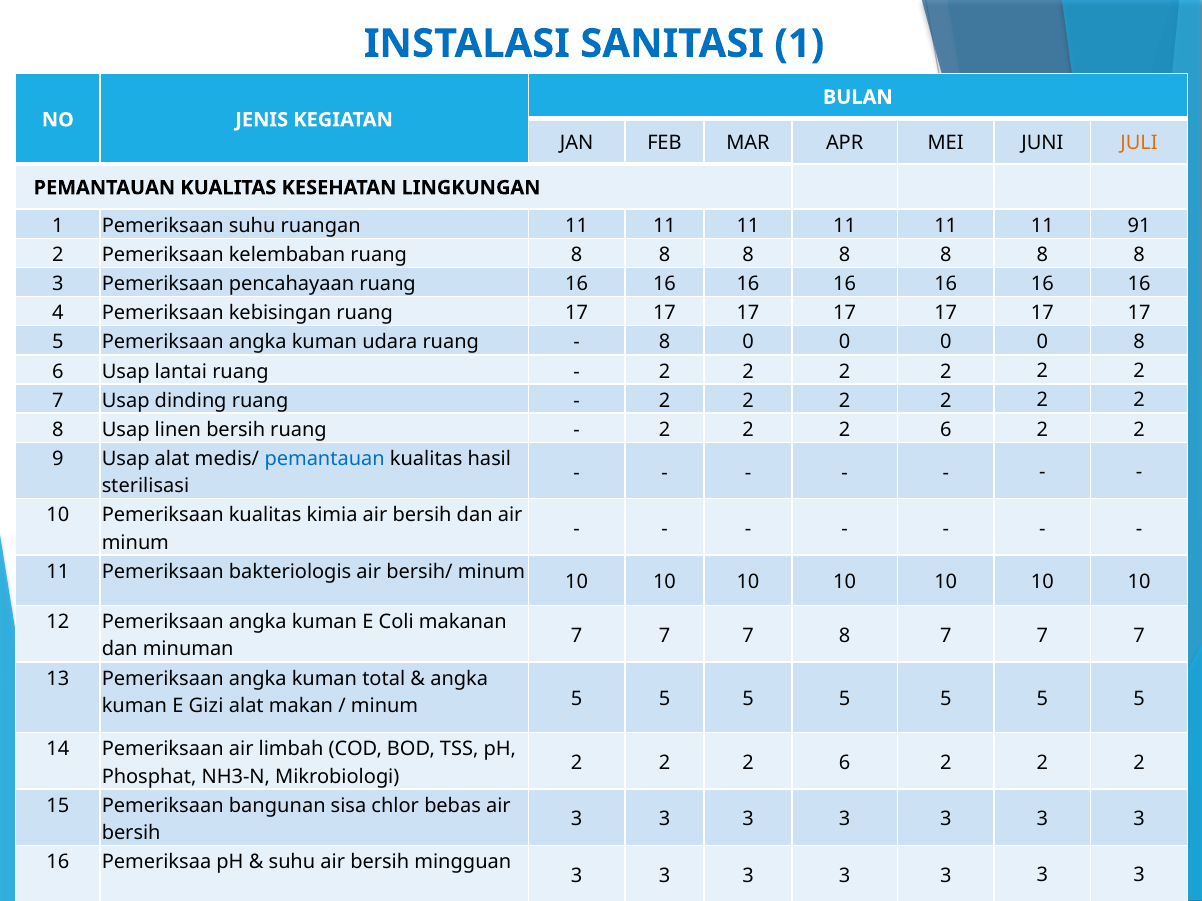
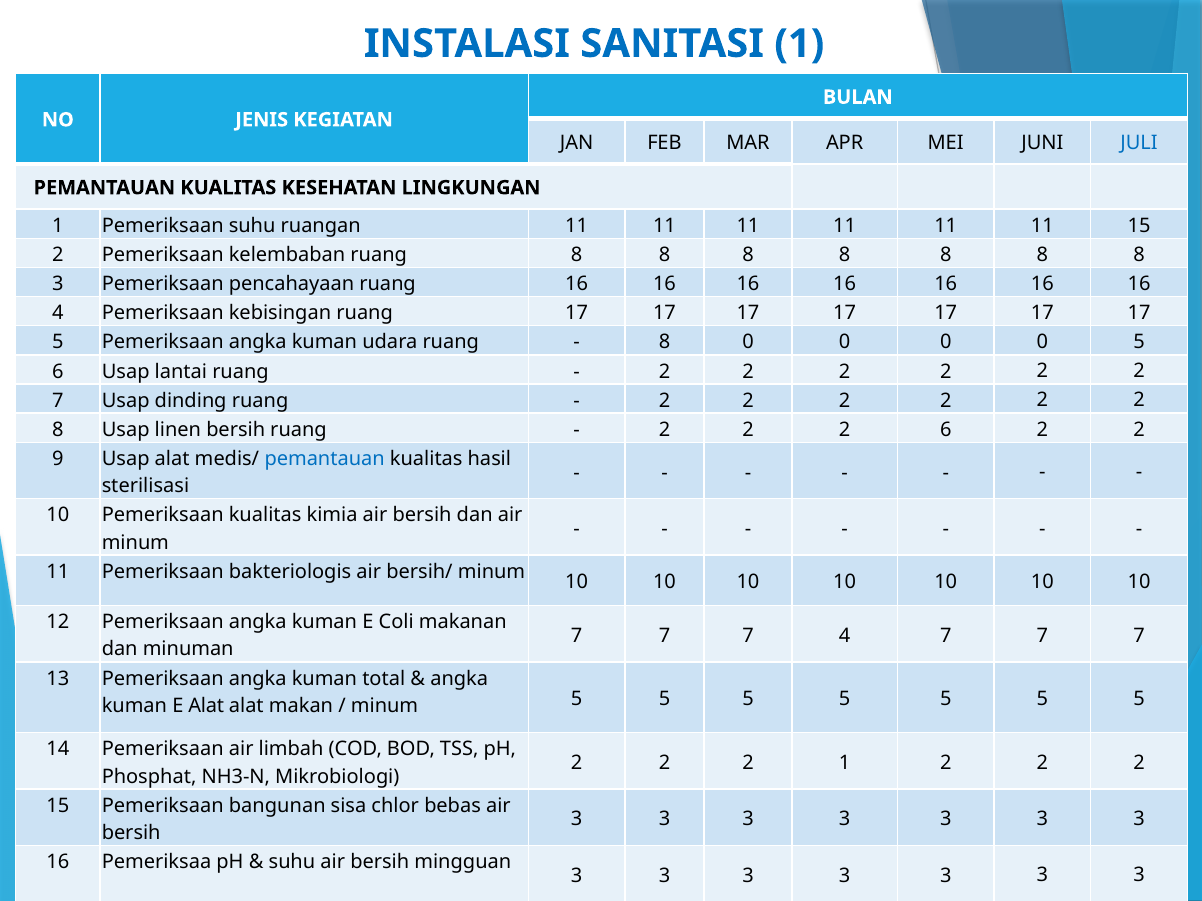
JULI colour: orange -> blue
11 91: 91 -> 15
0 8: 8 -> 5
7 8: 8 -> 4
E Gizi: Gizi -> Alat
6 at (845, 763): 6 -> 1
